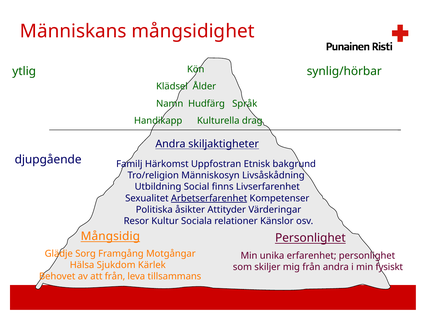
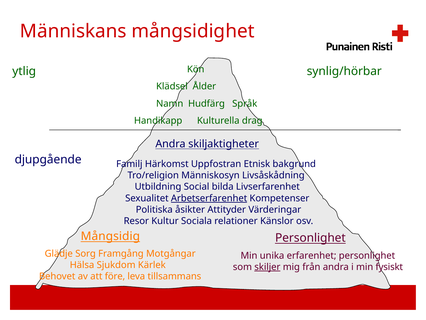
finns: finns -> bilda
skiljer underline: none -> present
att från: från -> före
